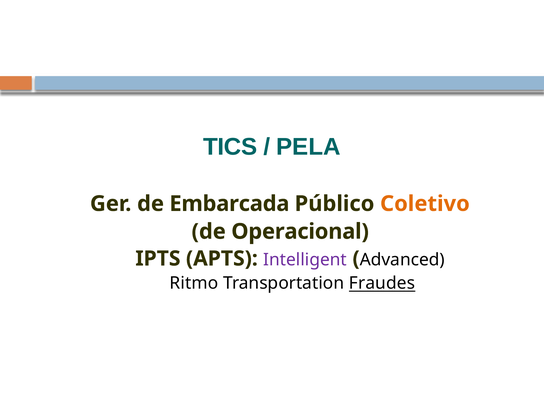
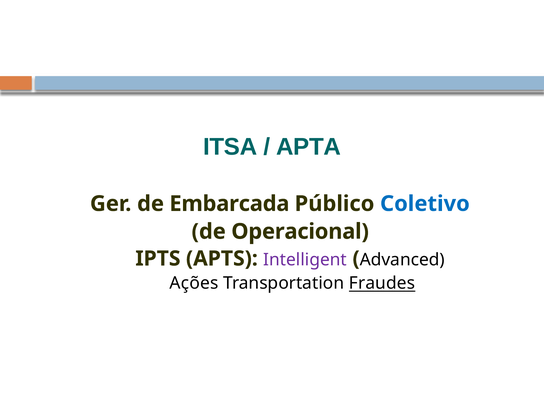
TICS: TICS -> ITSA
PELA: PELA -> APTA
Coletivo colour: orange -> blue
Ritmo: Ritmo -> Ações
